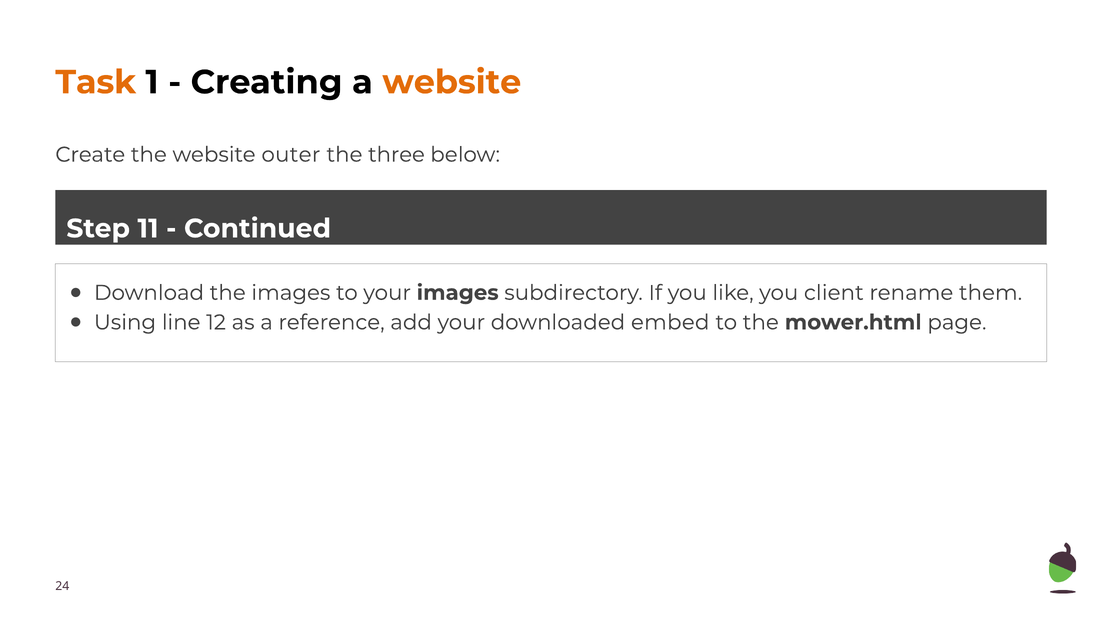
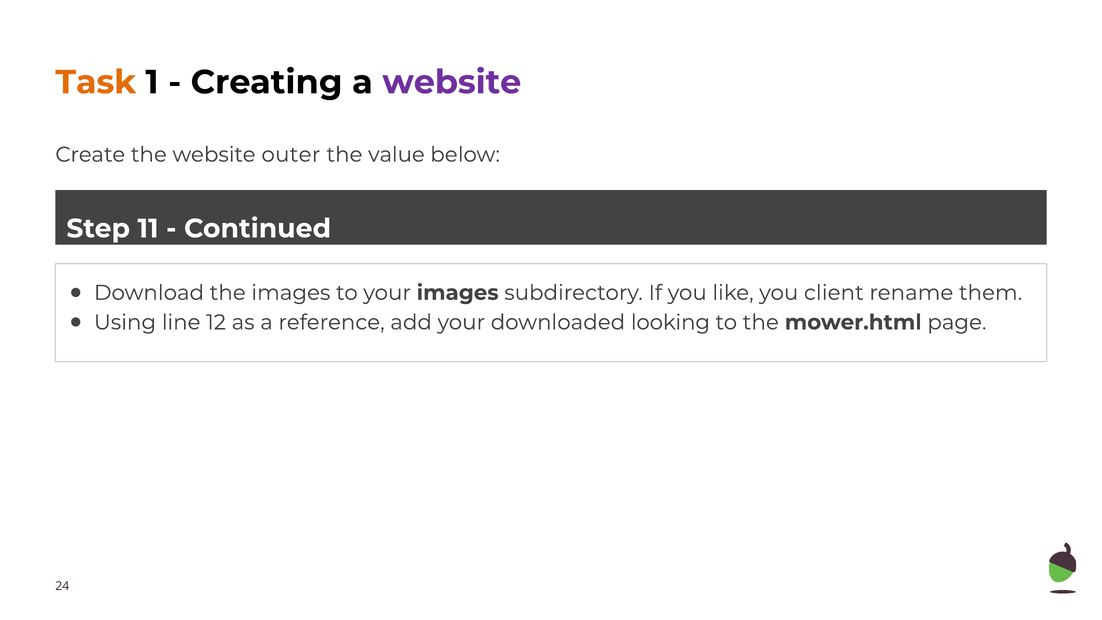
website at (452, 82) colour: orange -> purple
three: three -> value
embed: embed -> looking
